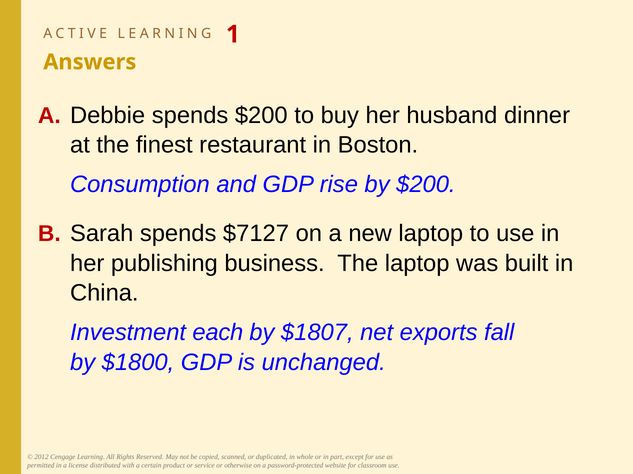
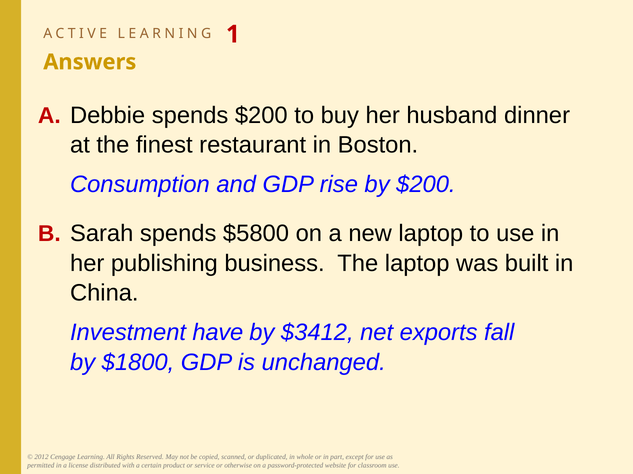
$7127: $7127 -> $5800
each: each -> have
$1807: $1807 -> $3412
